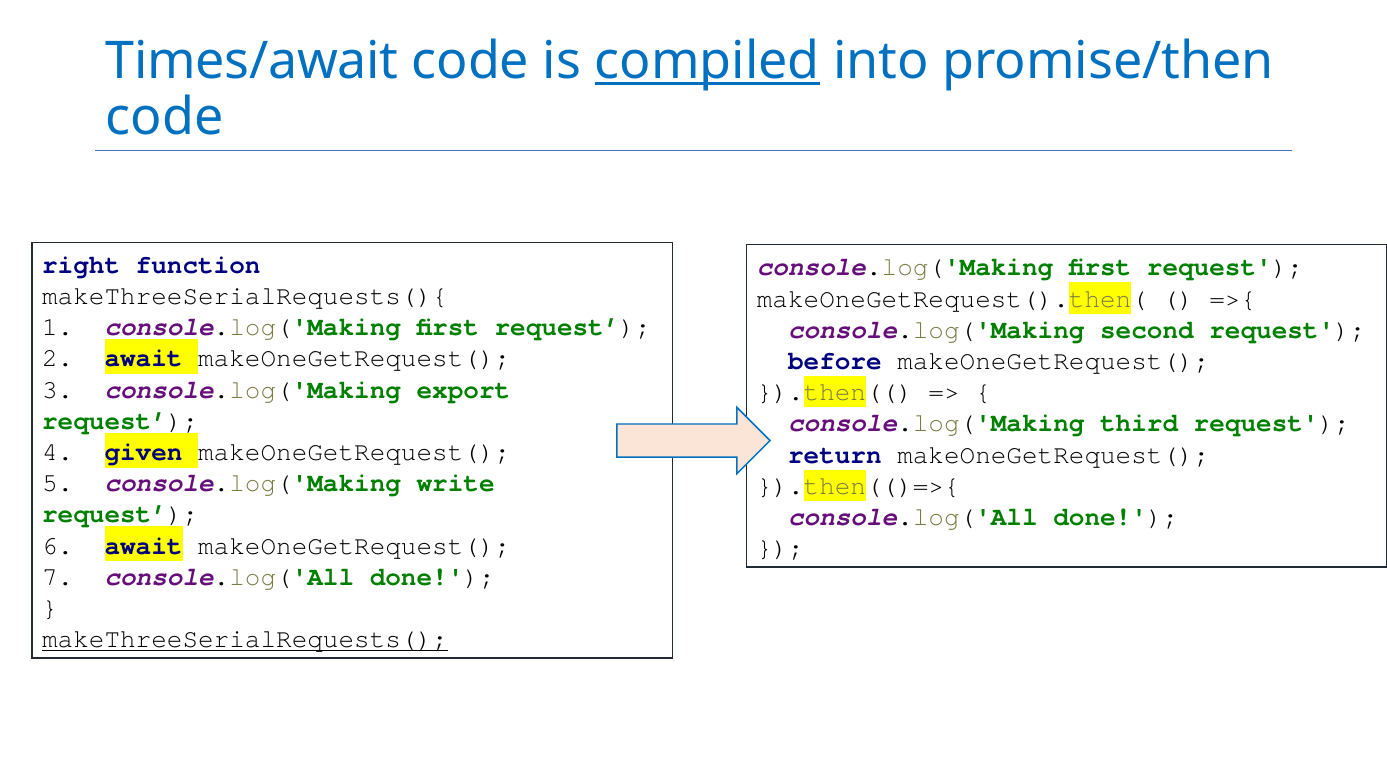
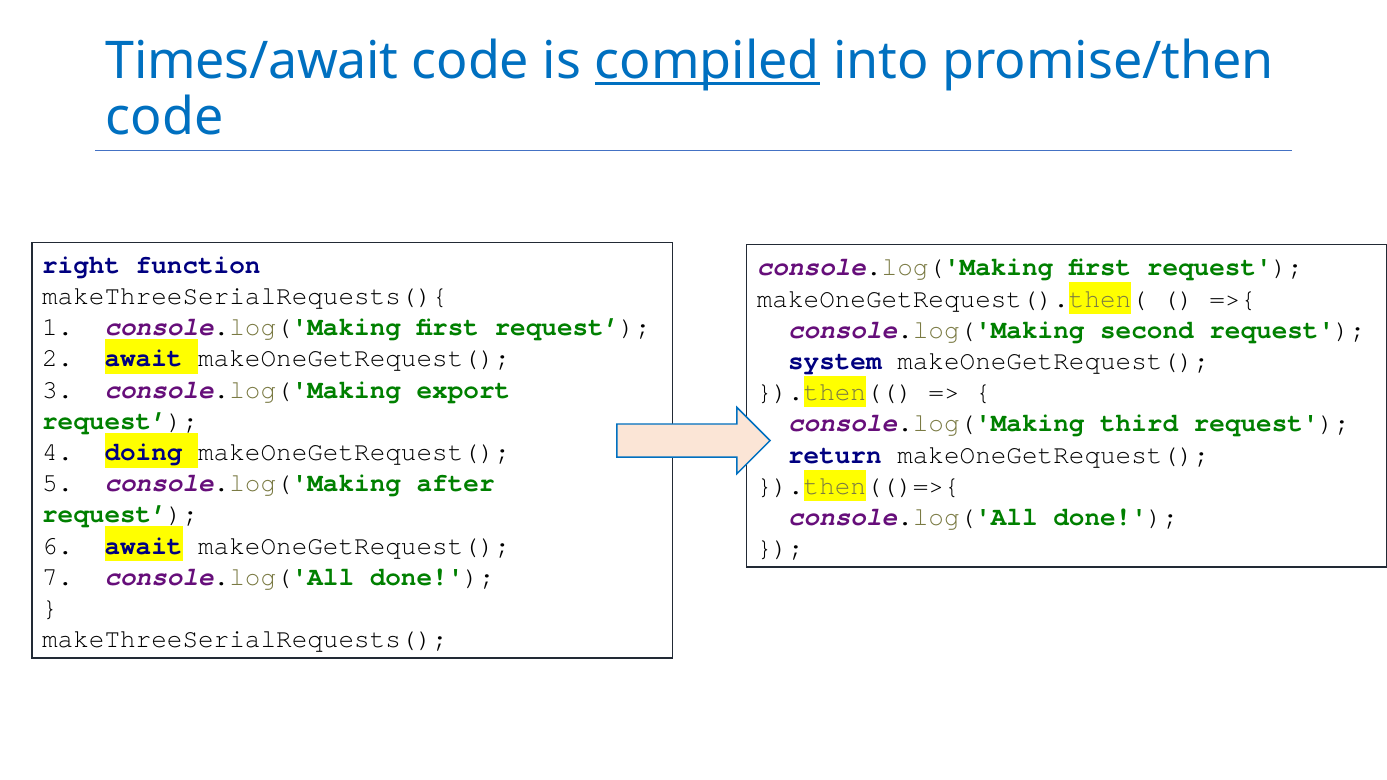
before: before -> system
given: given -> doing
write: write -> after
makeThreeSerialRequests( underline: present -> none
